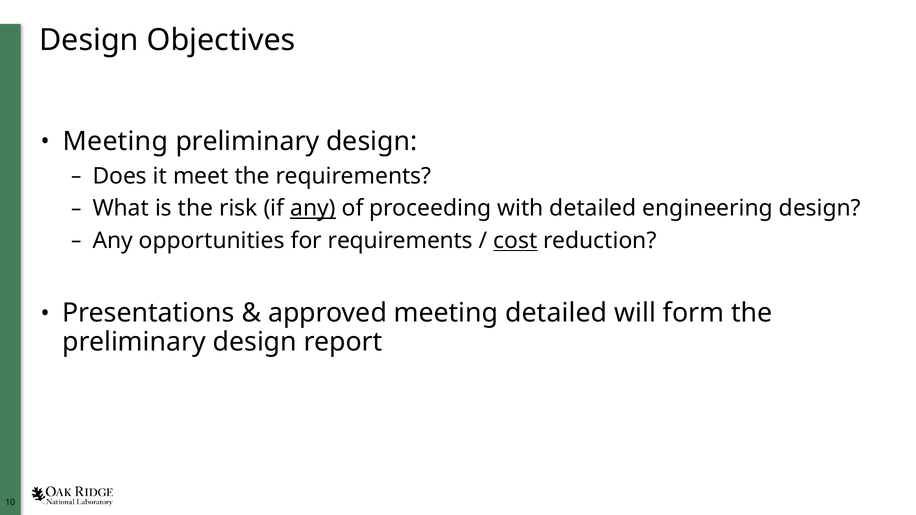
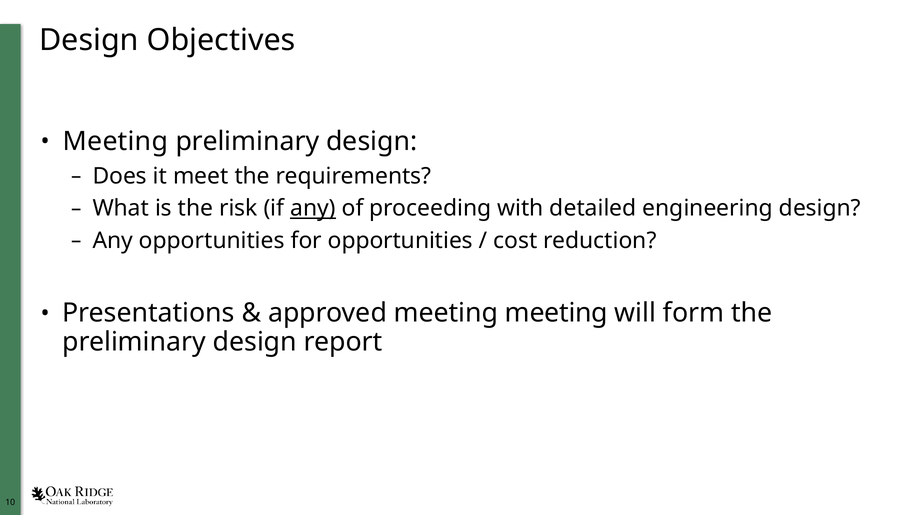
for requirements: requirements -> opportunities
cost underline: present -> none
meeting detailed: detailed -> meeting
